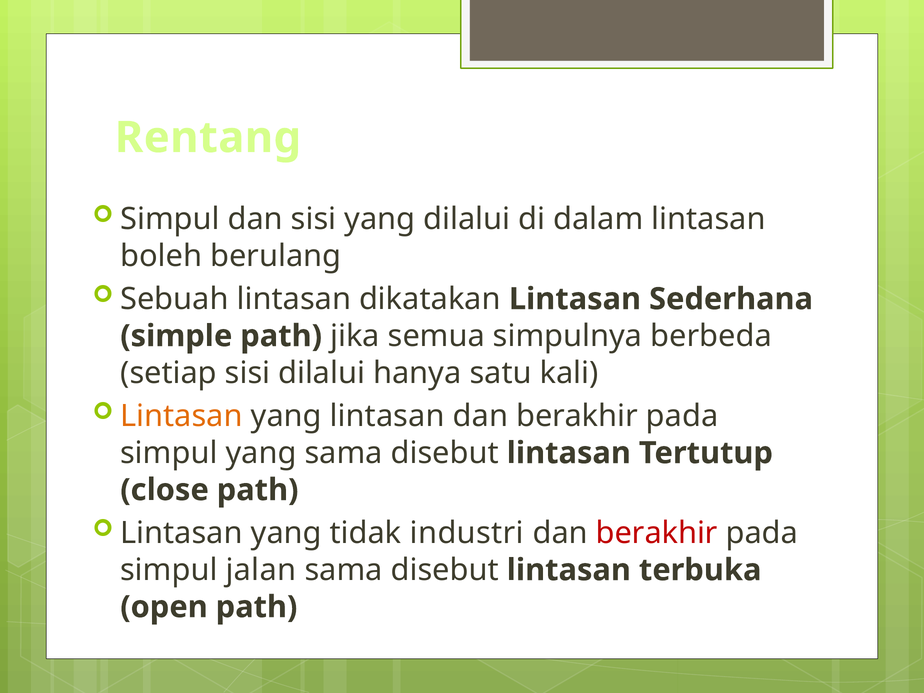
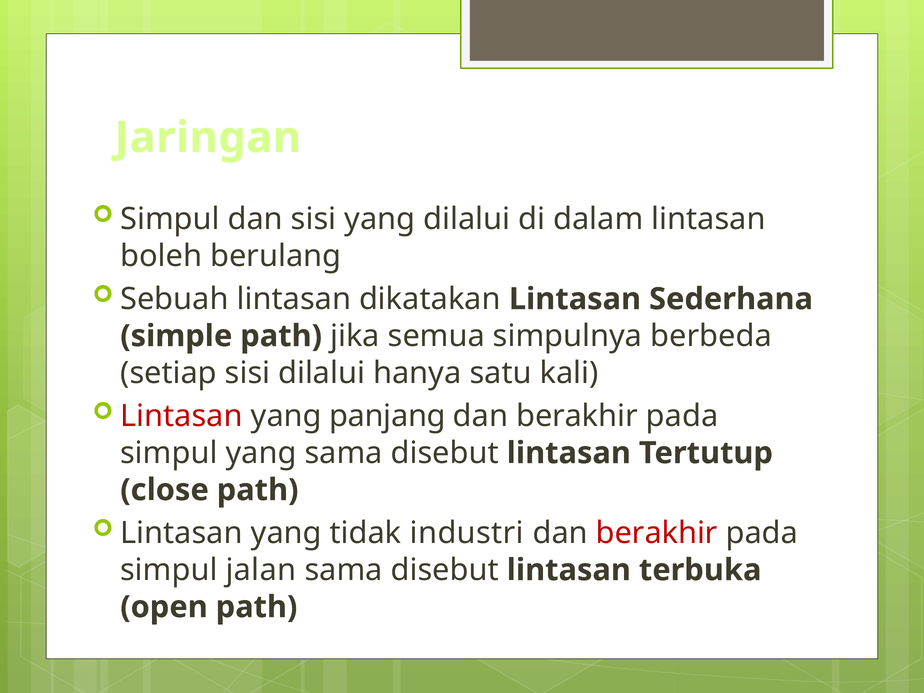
Rentang: Rentang -> Jaringan
Lintasan at (182, 416) colour: orange -> red
yang lintasan: lintasan -> panjang
